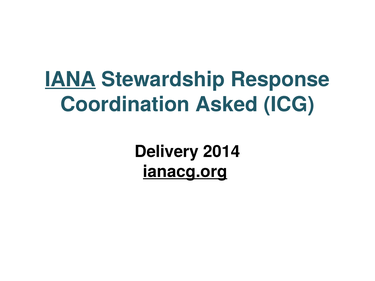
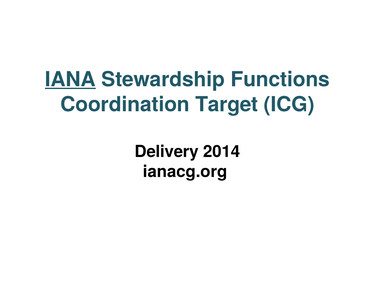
Response: Response -> Functions
Asked: Asked -> Target
ianacg.org underline: present -> none
